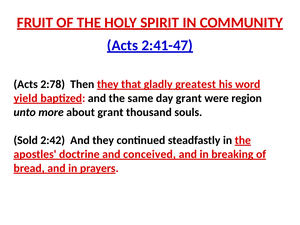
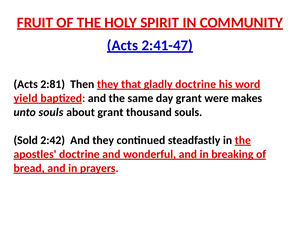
2:78: 2:78 -> 2:81
gladly greatest: greatest -> doctrine
region: region -> makes
unto more: more -> souls
conceived: conceived -> wonderful
